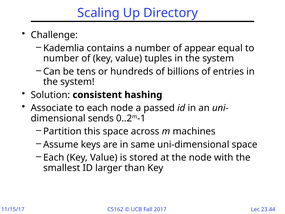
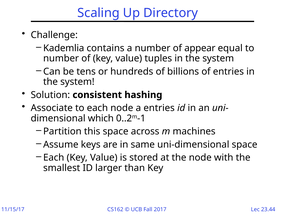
a passed: passed -> entries
sends: sends -> which
